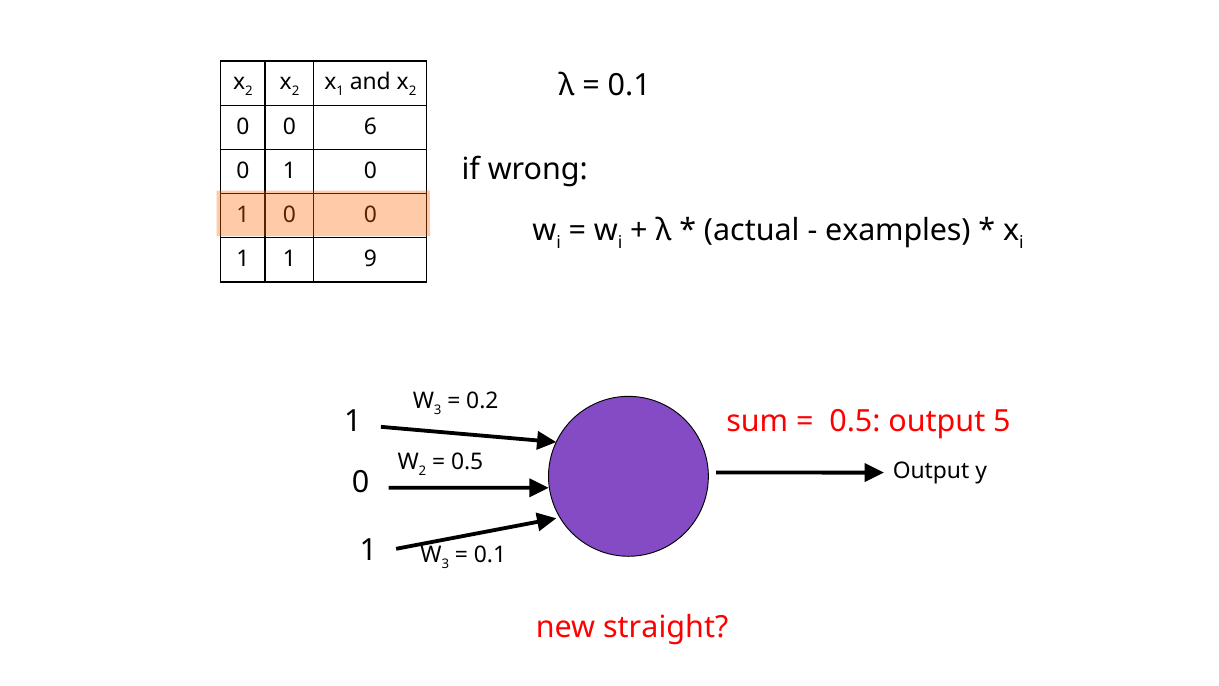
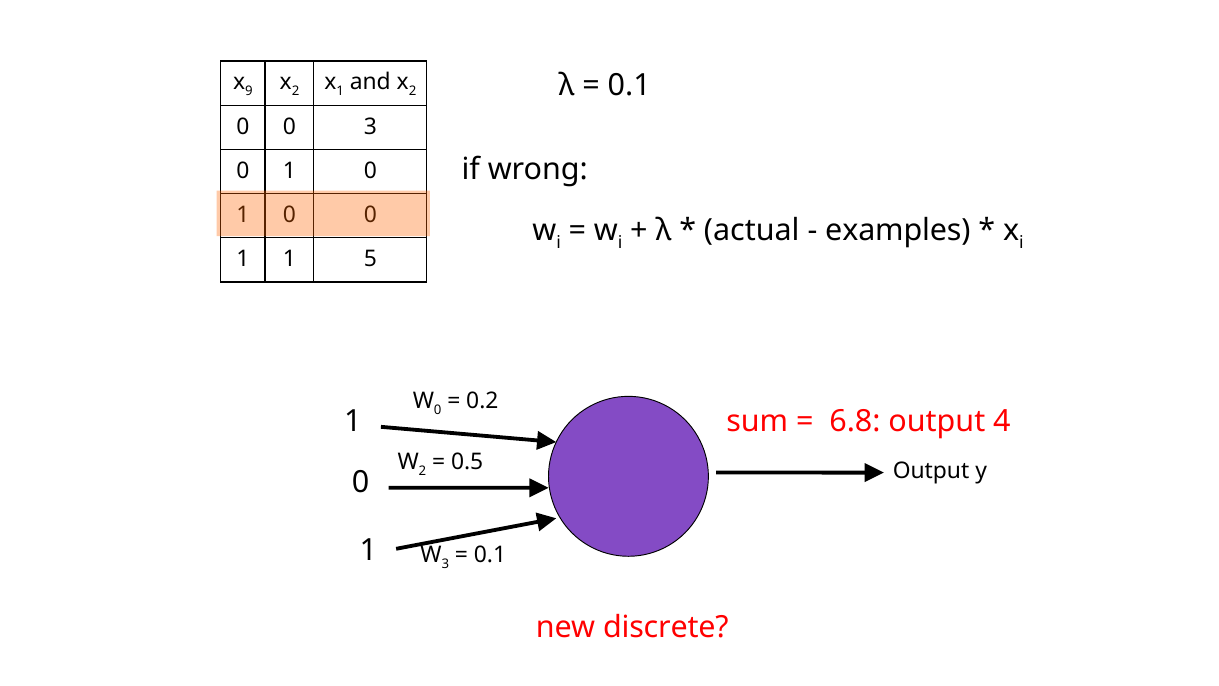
2 at (249, 91): 2 -> 9
0 6: 6 -> 3
9: 9 -> 5
3 at (438, 410): 3 -> 0
0.5 at (855, 421): 0.5 -> 6.8
5: 5 -> 4
straight: straight -> discrete
